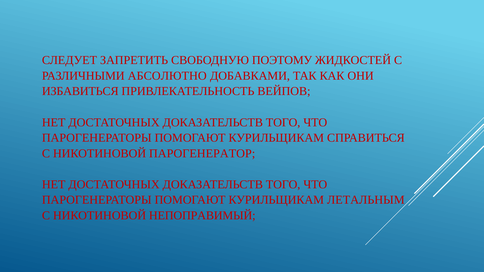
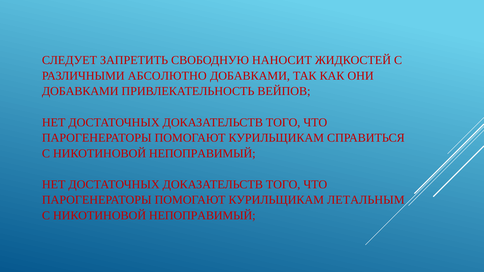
ПОЭТОМУ: ПОЭТОМУ -> НАНОСИТ
ИЗБАВИТЬСЯ at (80, 91): ИЗБАВИТЬСЯ -> ДОБАВКАМИ
ПАРОГЕНЕРАТОР at (202, 154): ПАРОГЕНЕРАТОР -> НЕПОПРАВИМЫЙ
